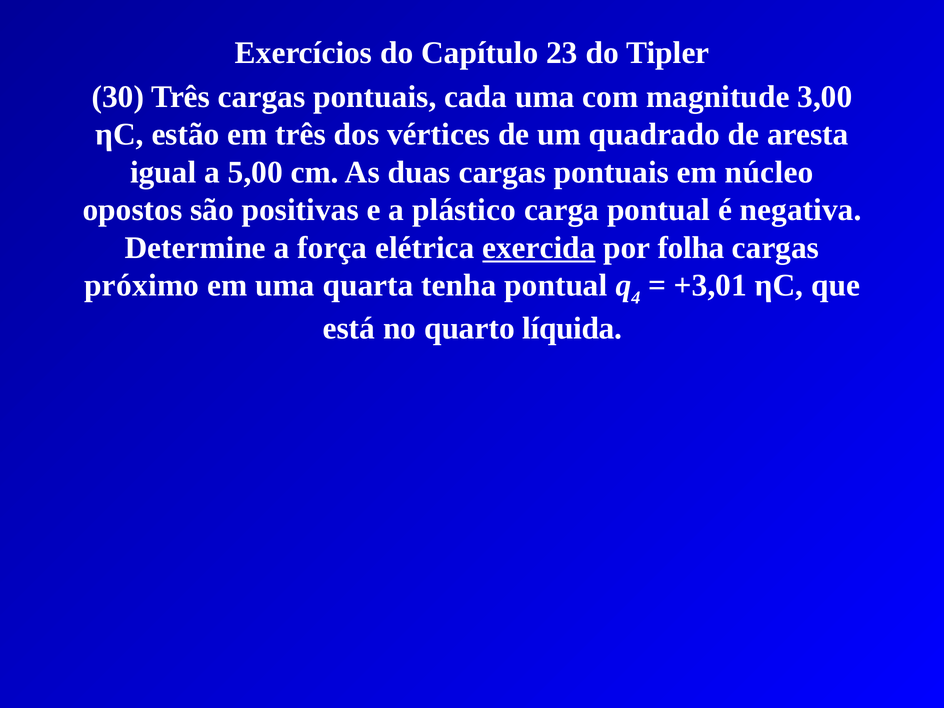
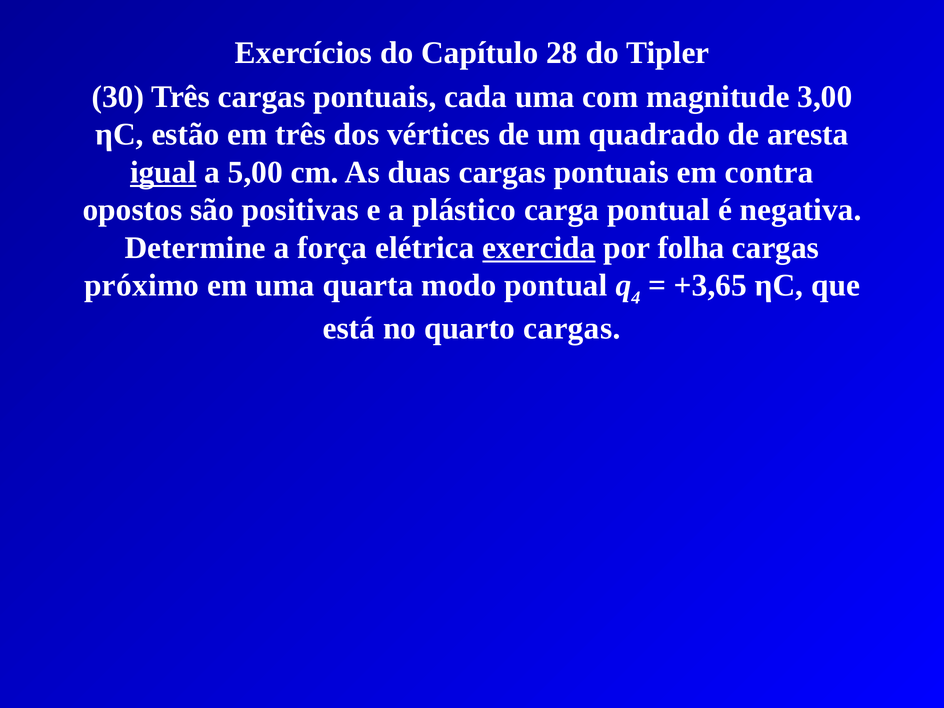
23: 23 -> 28
igual underline: none -> present
núcleo: núcleo -> contra
tenha: tenha -> modo
+3,01: +3,01 -> +3,65
quarto líquida: líquida -> cargas
